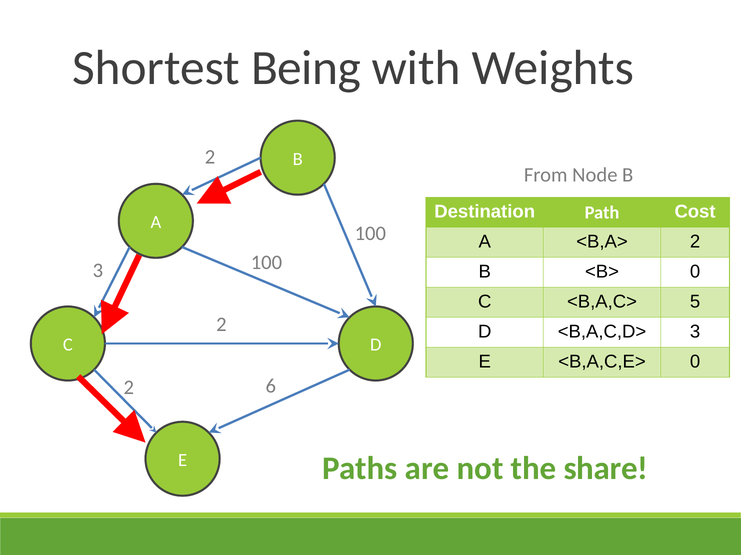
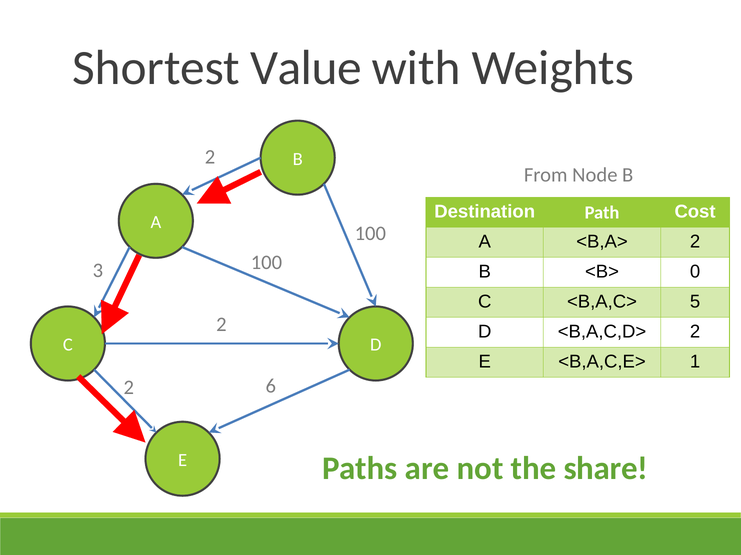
Being: Being -> Value
<B,A,C,D> 3: 3 -> 2
<B,A,C,E> 0: 0 -> 1
